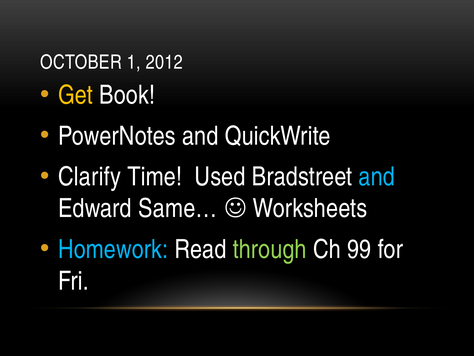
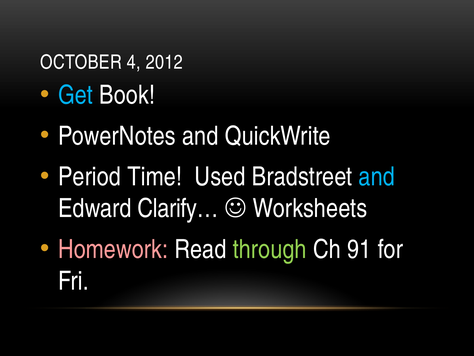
1: 1 -> 4
Get colour: yellow -> light blue
Clarify: Clarify -> Period
Same…: Same… -> Clarify…
Homework colour: light blue -> pink
99: 99 -> 91
